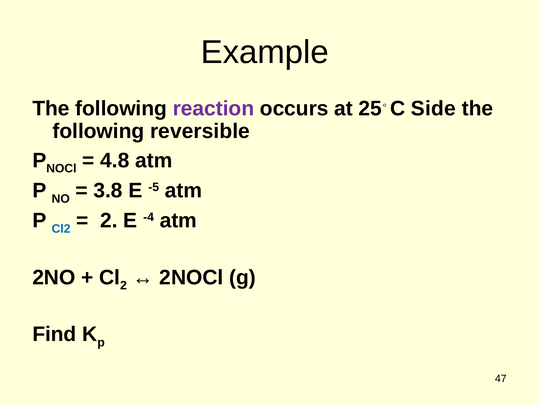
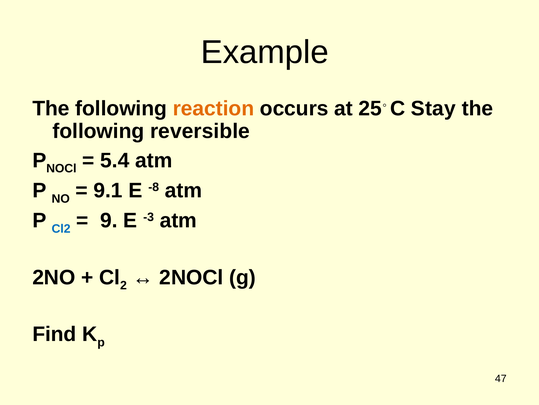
reaction colour: purple -> orange
Side: Side -> Stay
4.8: 4.8 -> 5.4
3.8: 3.8 -> 9.1
-5: -5 -> -8
2 at (109, 220): 2 -> 9
-4: -4 -> -3
